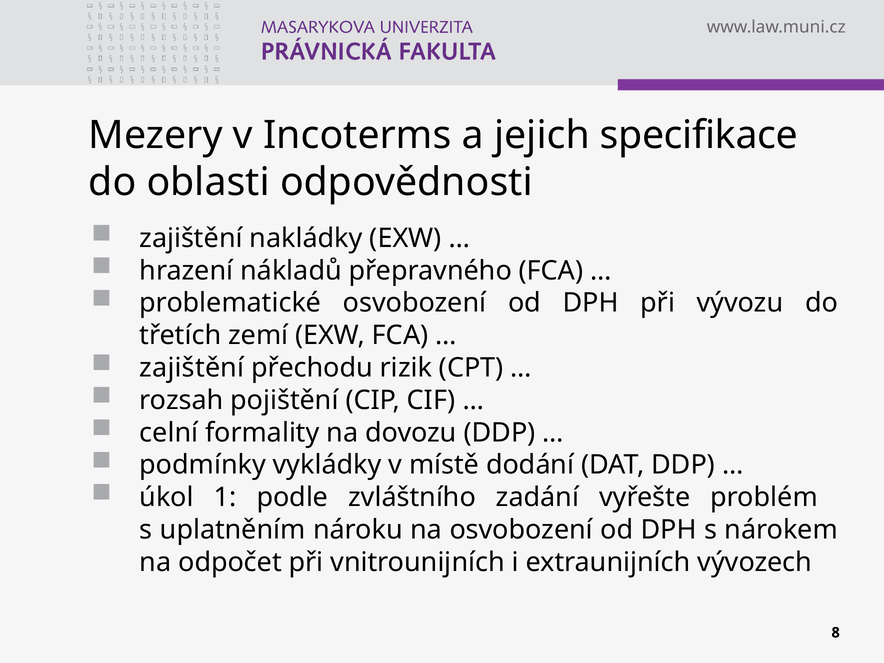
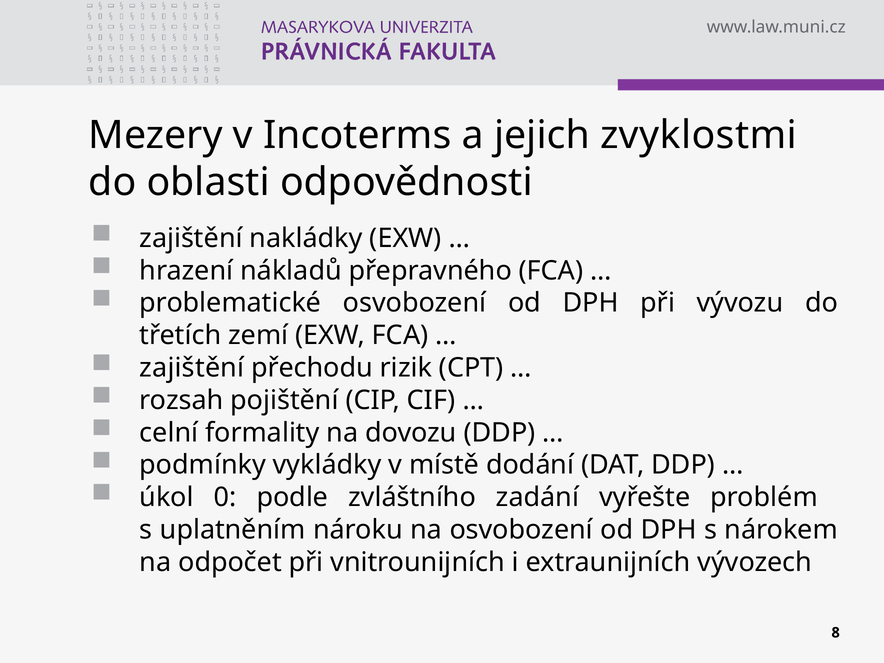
specifikace: specifikace -> zvyklostmi
1: 1 -> 0
